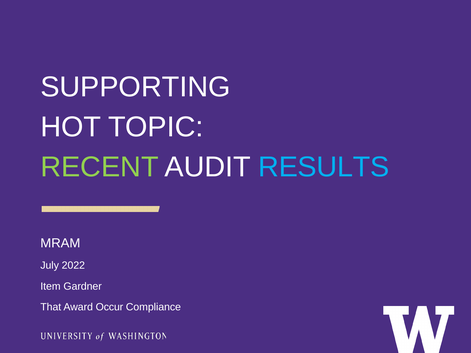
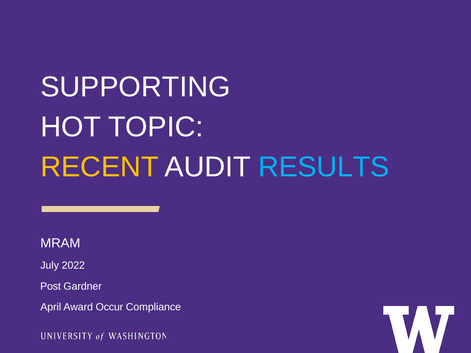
RECENT colour: light green -> yellow
Item: Item -> Post
That: That -> April
